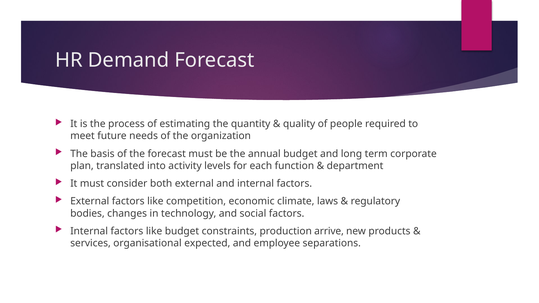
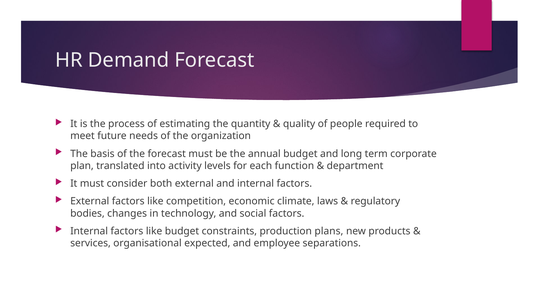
arrive: arrive -> plans
